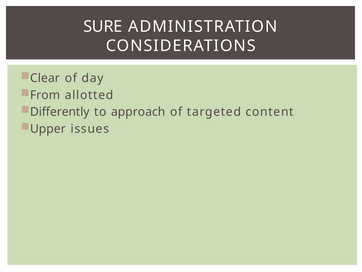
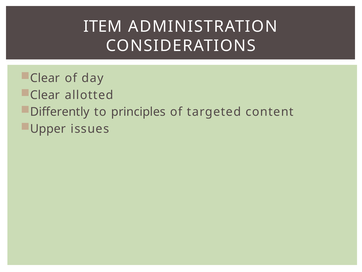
SURE: SURE -> ITEM
From at (45, 95): From -> Clear
approach: approach -> principles
